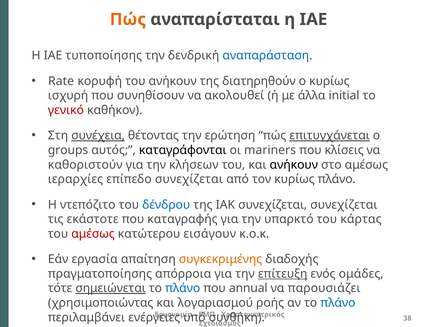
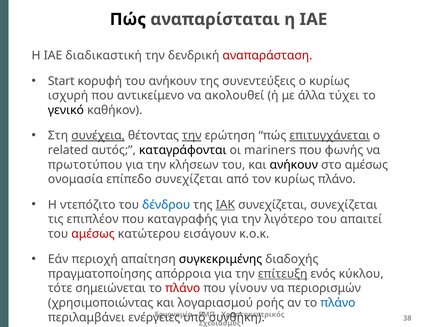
Πώς at (128, 19) colour: orange -> black
τυποποίησης: τυποποίησης -> διαδικαστική
αναπαράσταση colour: blue -> red
Rate: Rate -> Start
διατηρηθούν: διατηρηθούν -> συνεντεύξεις
συνηθίσουν: συνηθίσουν -> αντικείμενο
initial: initial -> τύχει
γενικό colour: red -> black
την at (192, 136) underline: none -> present
groups: groups -> related
κλίσεις: κλίσεις -> φωνής
καθοριστούν: καθοριστούν -> πρωτοτύπου
ιεραρχίες: ιεραρχίες -> ονομασία
ΙΑΚ underline: none -> present
εκάστοτε: εκάστοτε -> επιπλέον
υπαρκτό: υπαρκτό -> λιγότερο
κάρτας: κάρτας -> απαιτεί
εργασία: εργασία -> περιοχή
συγκεκριμένης colour: orange -> black
ομάδες: ομάδες -> κύκλου
σημειώνεται underline: present -> none
πλάνο at (183, 288) colour: blue -> red
annual: annual -> γίνουν
παρουσιάζει: παρουσιάζει -> περιορισμών
